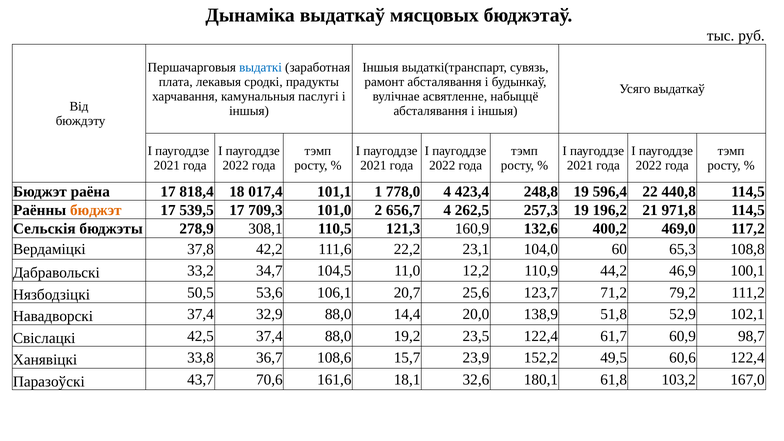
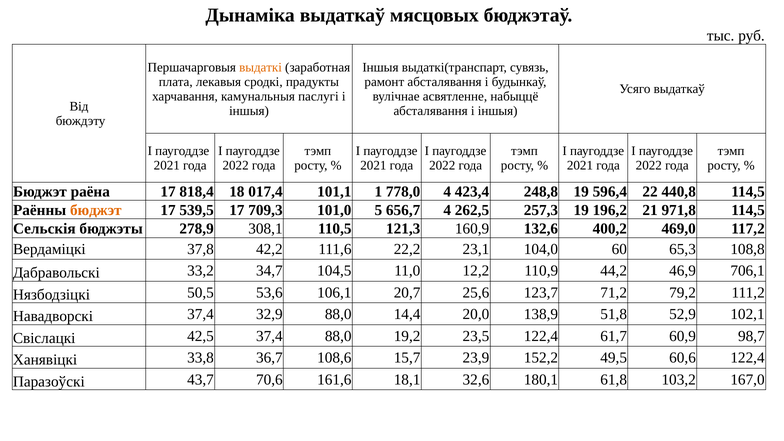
выдаткі colour: blue -> orange
2: 2 -> 5
100,1: 100,1 -> 706,1
